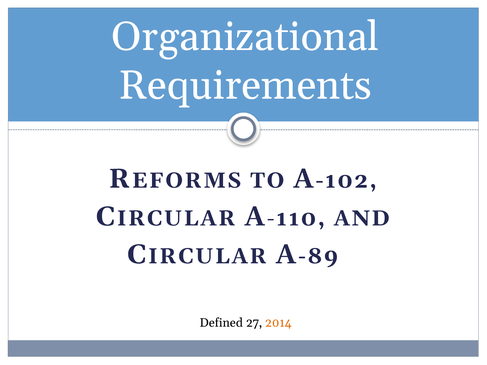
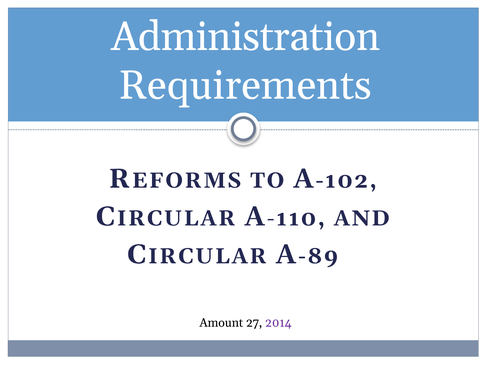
Organizational: Organizational -> Administration
Defined: Defined -> Amount
2014 colour: orange -> purple
